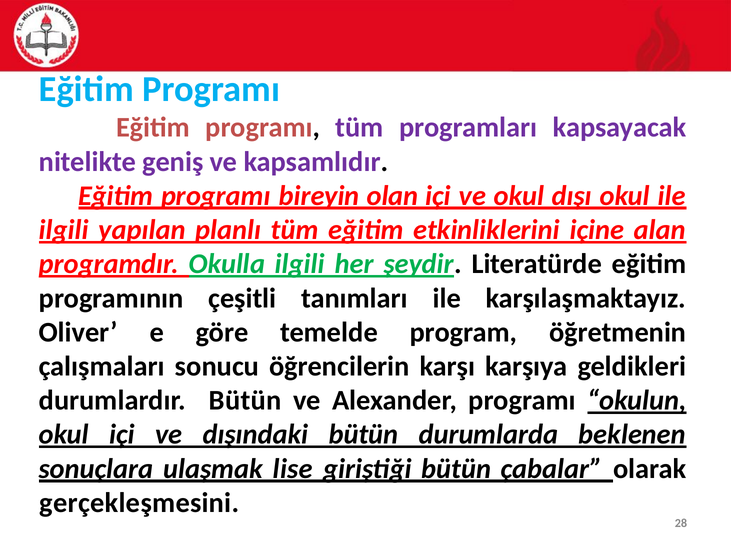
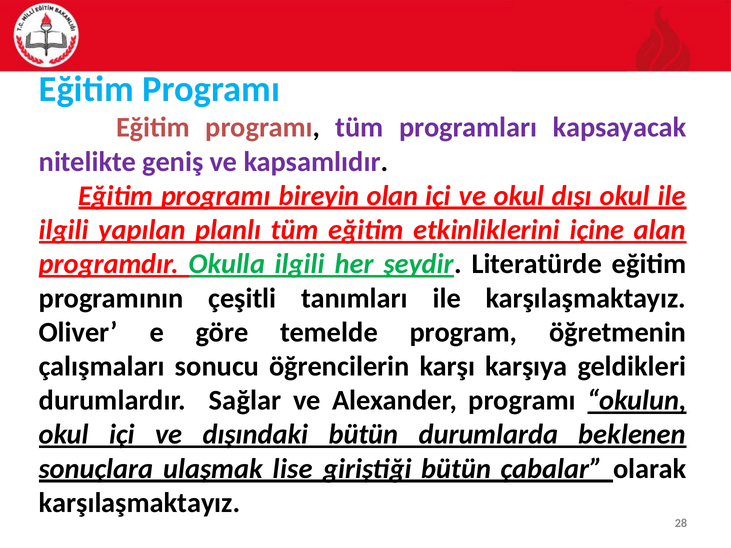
durumlardır Bütün: Bütün -> Sağlar
gerçekleşmesini at (139, 503): gerçekleşmesini -> karşılaşmaktayız
